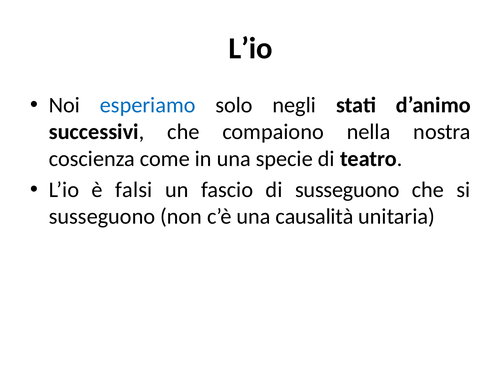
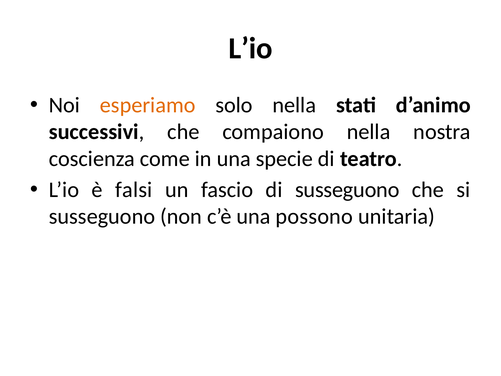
esperiamo colour: blue -> orange
solo negli: negli -> nella
causalità: causalità -> possono
